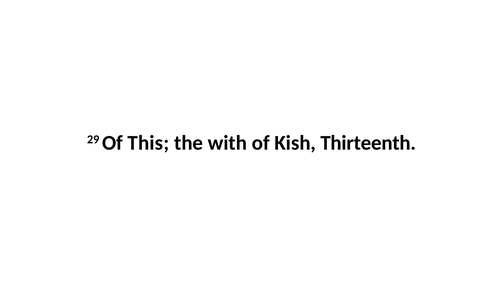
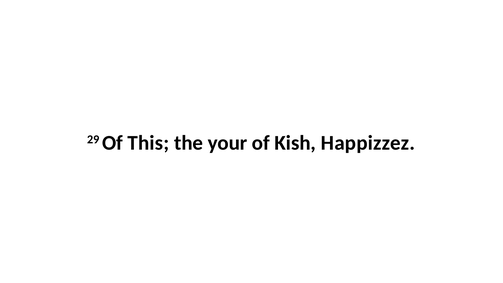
with: with -> your
Thirteenth: Thirteenth -> Happizzez
